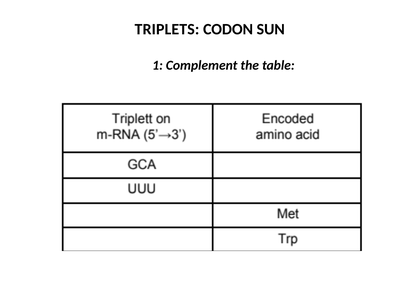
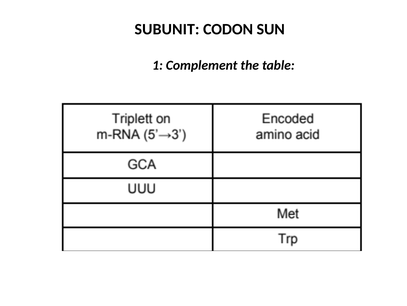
TRIPLETS: TRIPLETS -> SUBUNIT
